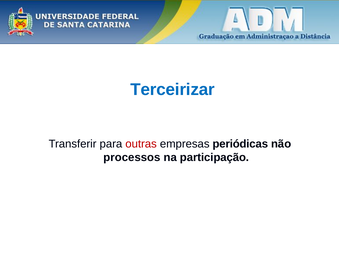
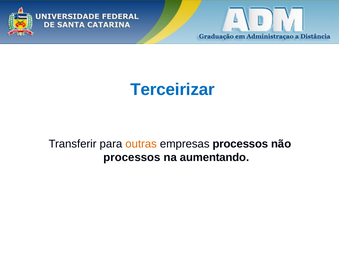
outras colour: red -> orange
empresas periódicas: periódicas -> processos
participação: participação -> aumentando
